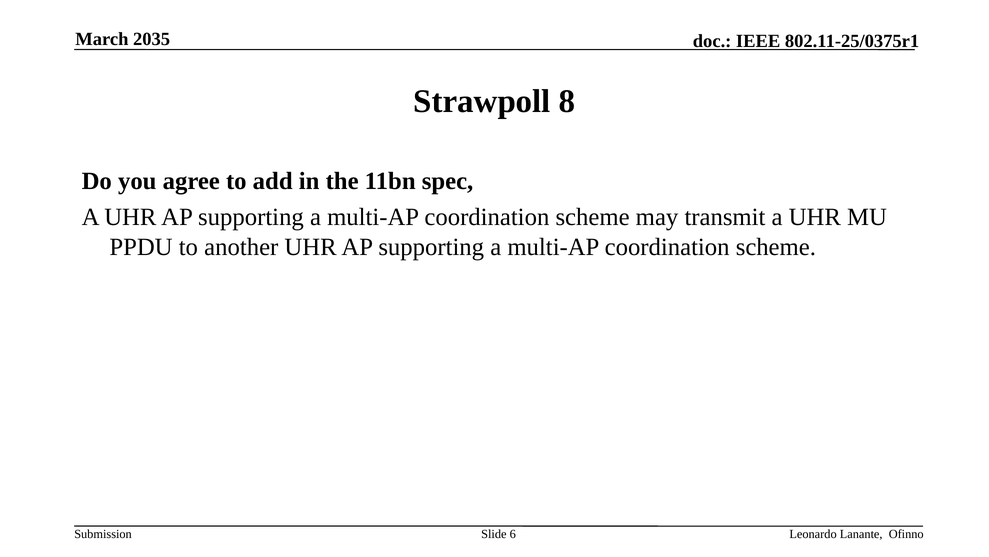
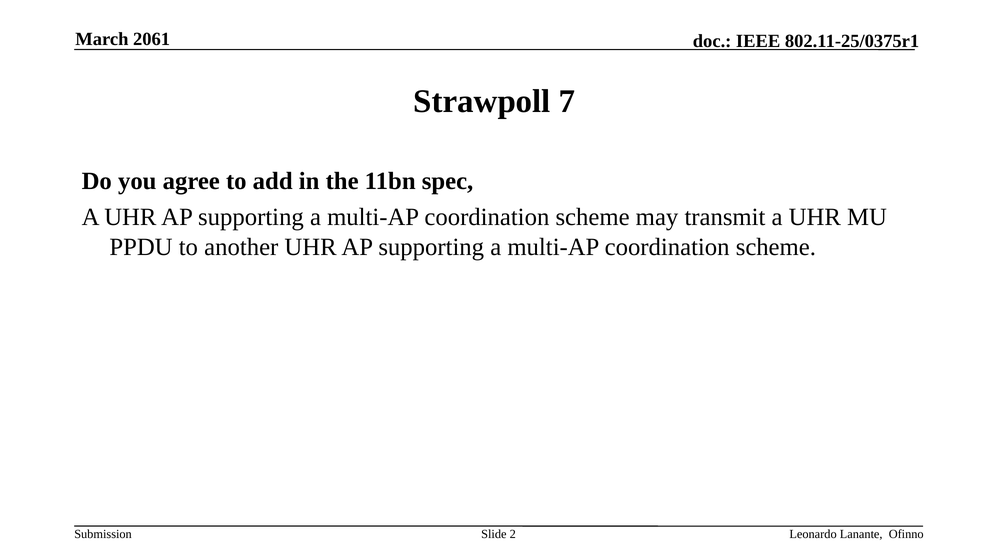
2035: 2035 -> 2061
8: 8 -> 7
6: 6 -> 2
